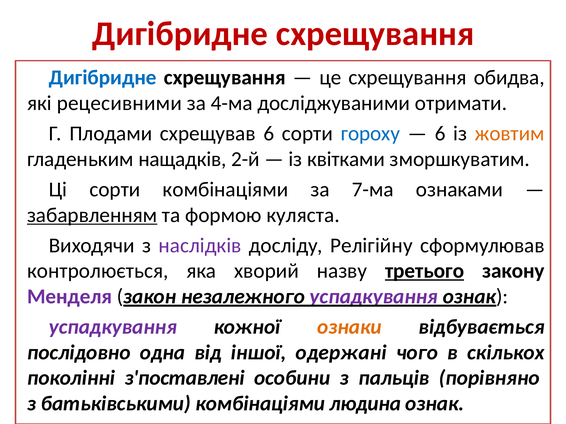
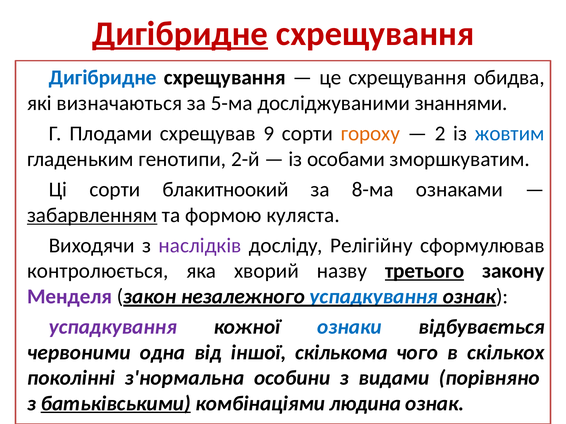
Дигібридне at (180, 34) underline: none -> present
рецесивними: рецесивними -> визначаються
4-ма: 4-ма -> 5-ма
отримати: отримати -> знаннями
схрещував 6: 6 -> 9
гороху colour: blue -> orange
6 at (440, 134): 6 -> 2
жовтим colour: orange -> blue
нащадків: нащадків -> генотипи
квітками: квітками -> особами
сорти комбінаціями: комбінаціями -> блакитноокий
7-ма: 7-ма -> 8-ма
успадкування at (374, 297) colour: purple -> blue
ознаки colour: orange -> blue
послідовно: послідовно -> червоними
одержані: одержані -> скількома
з'поставлені: з'поставлені -> з'нормальна
пальців: пальців -> видами
батьківськими underline: none -> present
